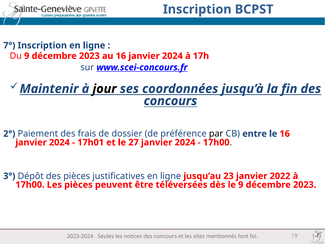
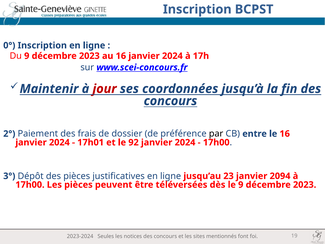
7°: 7° -> 0°
jour colour: black -> red
27: 27 -> 92
2022: 2022 -> 2094
